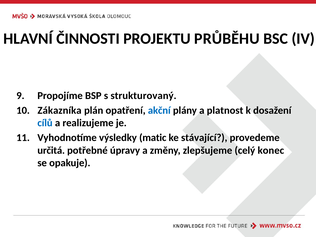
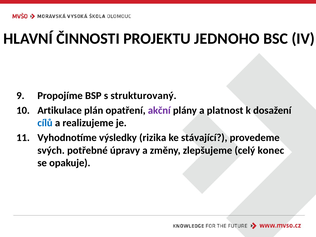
PRŮBĚHU: PRŮBĚHU -> JEDNOHO
Zákazníka: Zákazníka -> Artikulace
akční colour: blue -> purple
matic: matic -> rizika
určitá: určitá -> svých
